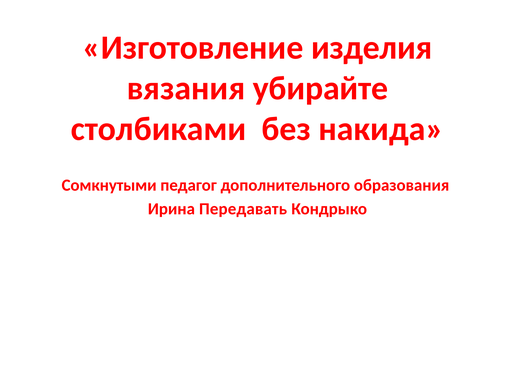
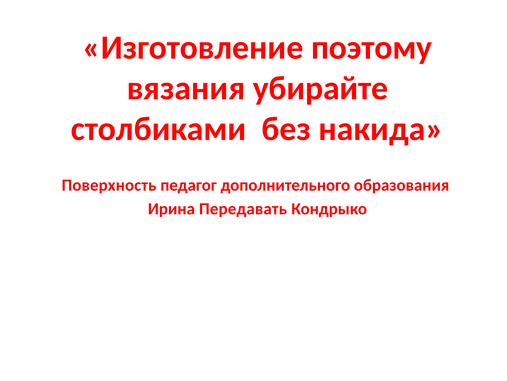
изделия: изделия -> поэтому
Сомкнутыми: Сомкнутыми -> Поверхность
